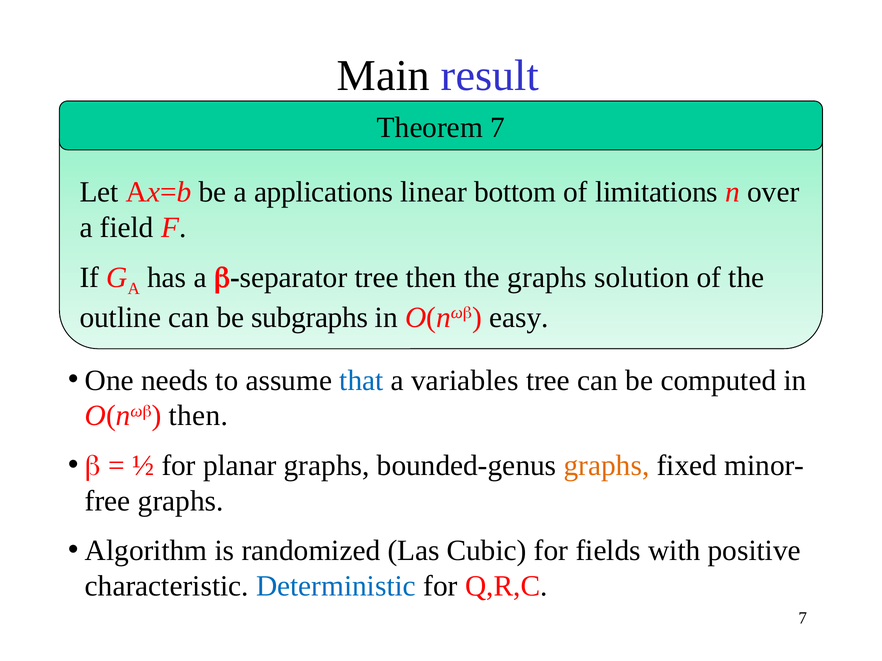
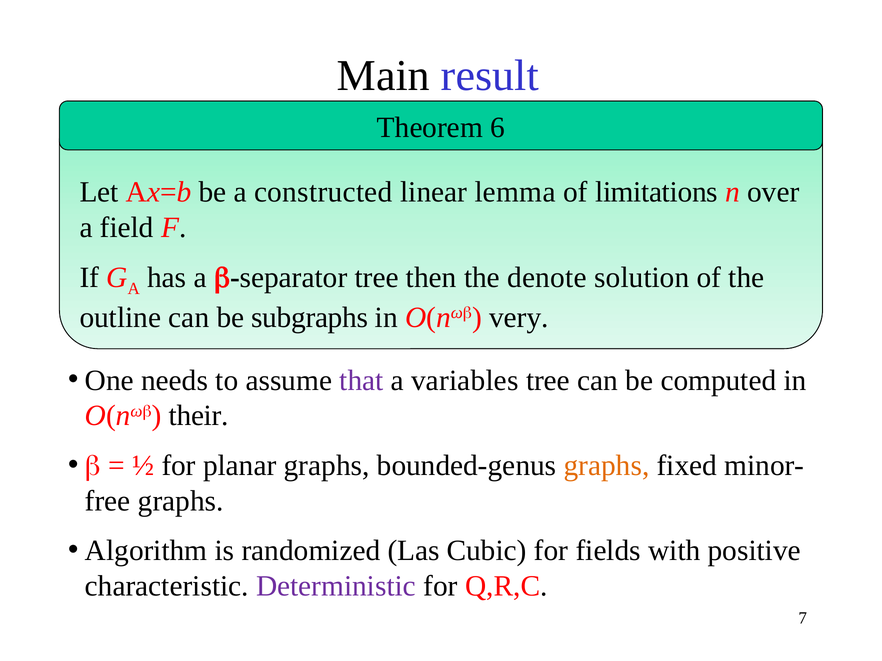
Theorem 7: 7 -> 6
applications: applications -> constructed
bottom: bottom -> lemma
the graphs: graphs -> denote
easy: easy -> very
that colour: blue -> purple
then at (198, 416): then -> their
Deterministic colour: blue -> purple
